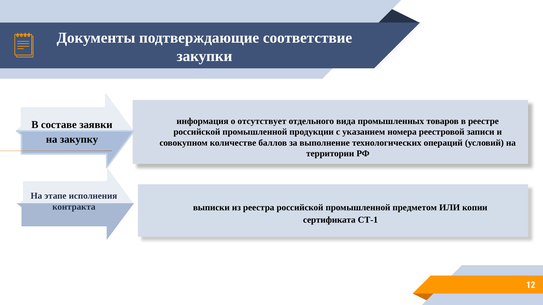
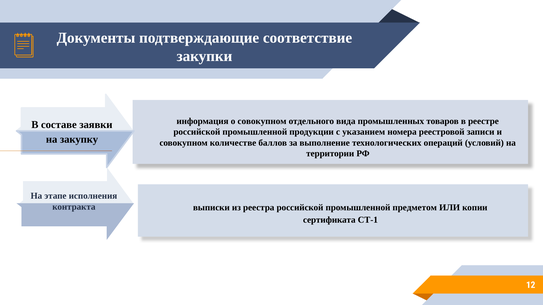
о отсутствует: отсутствует -> совокупном
